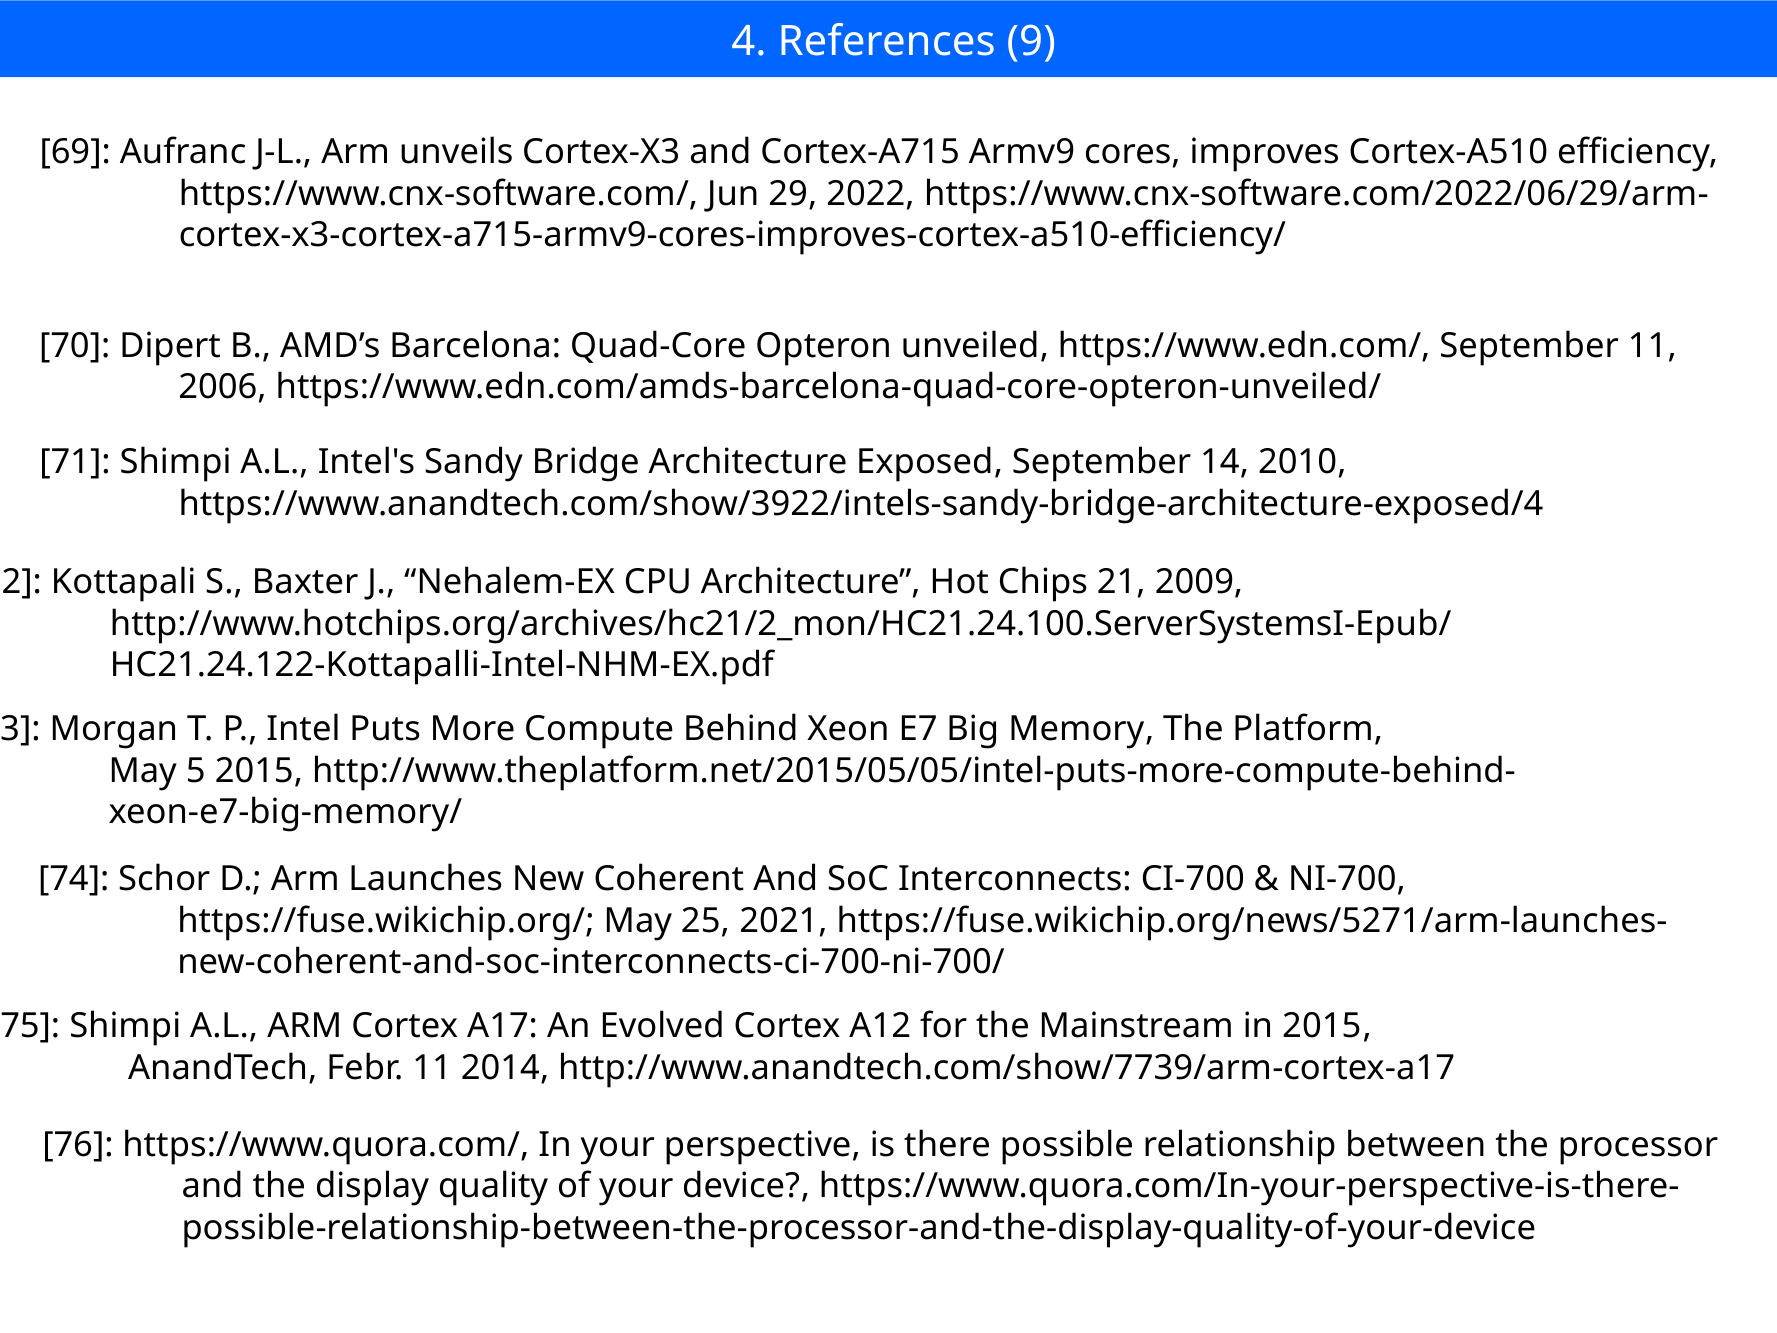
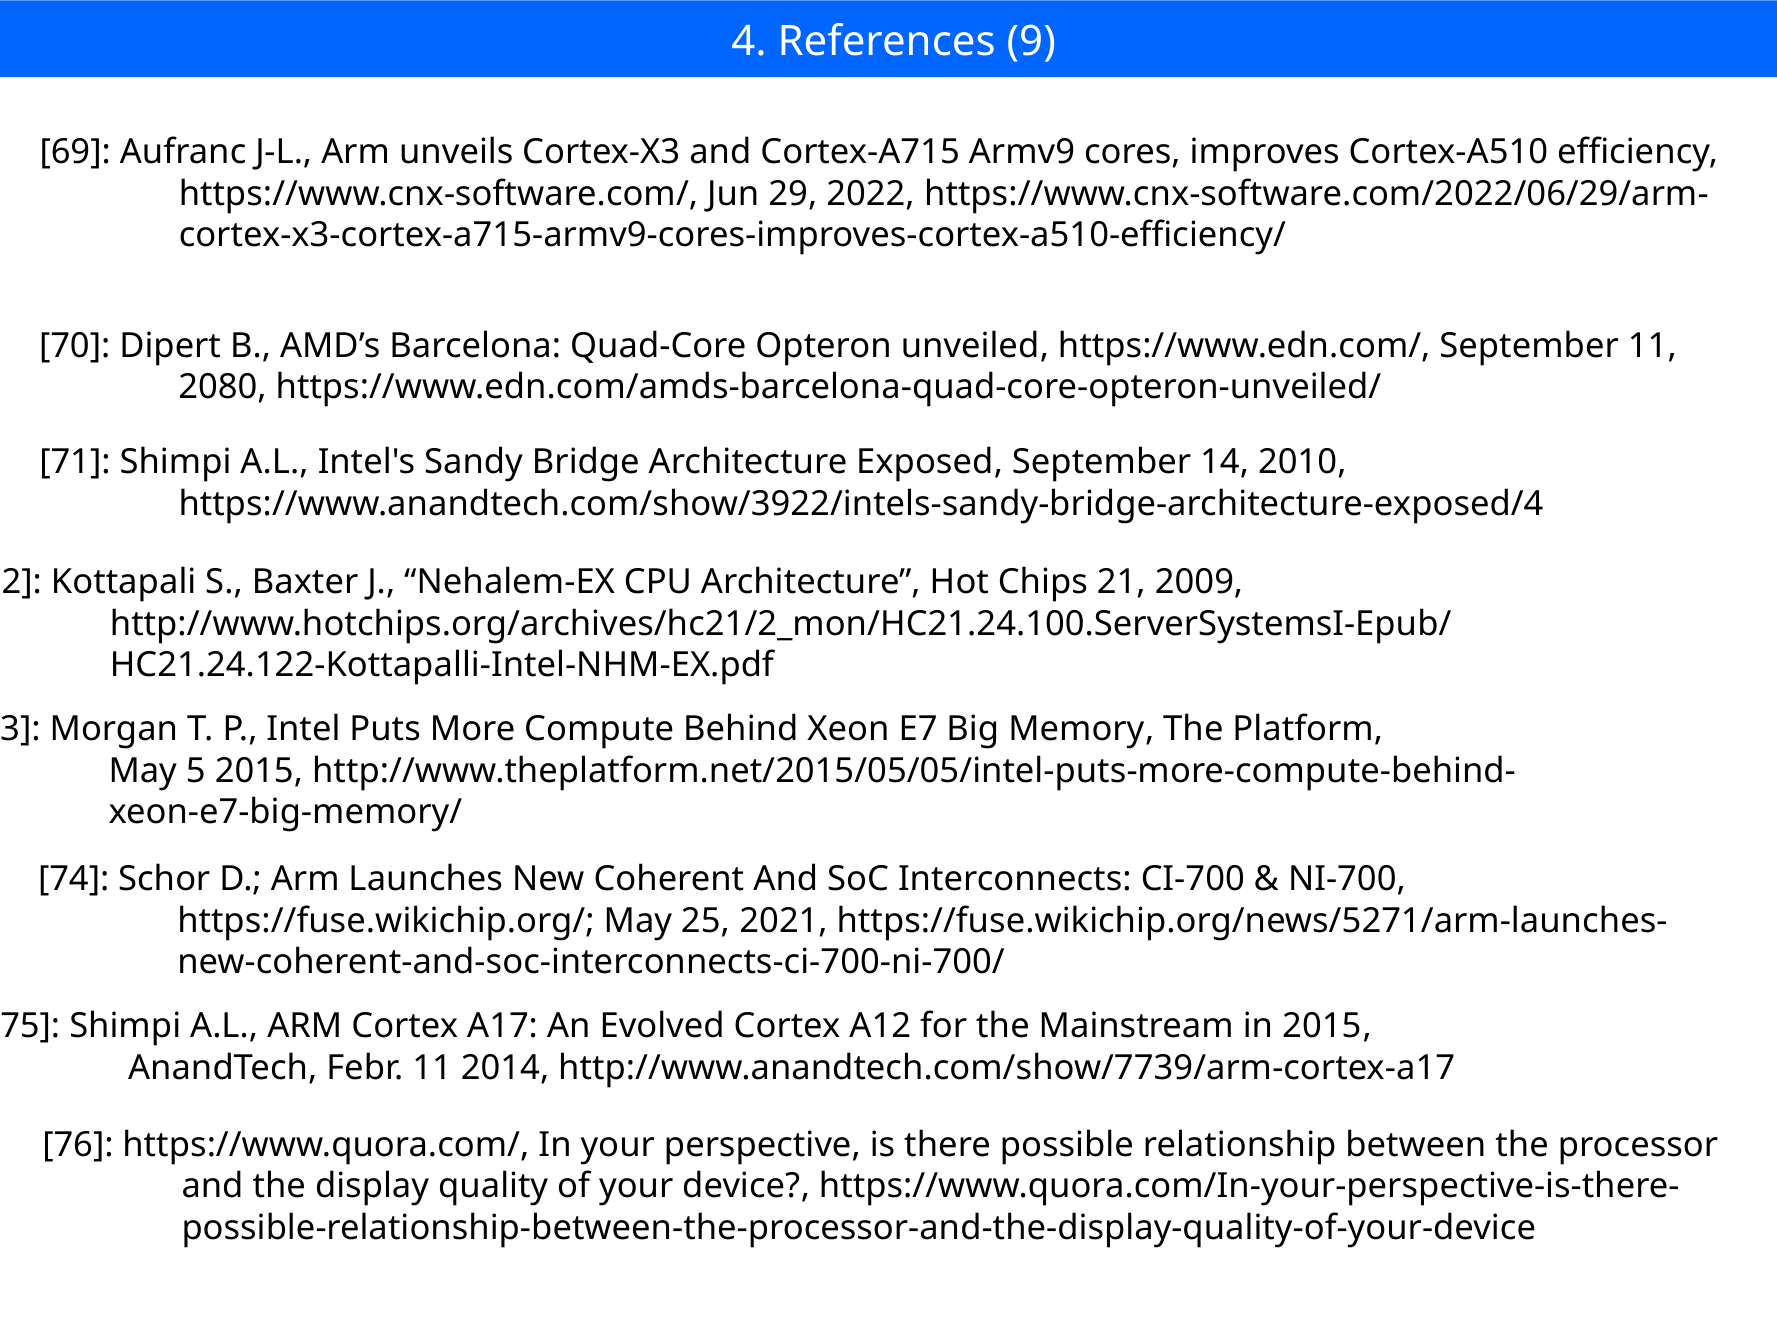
2006: 2006 -> 2080
